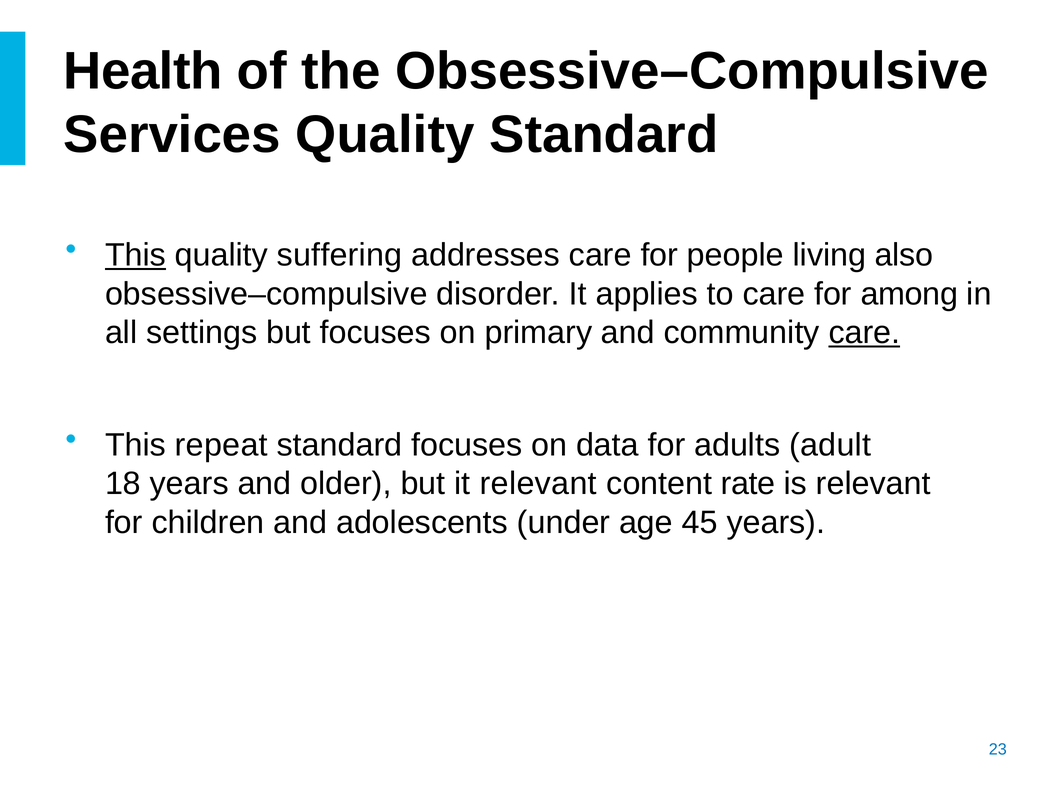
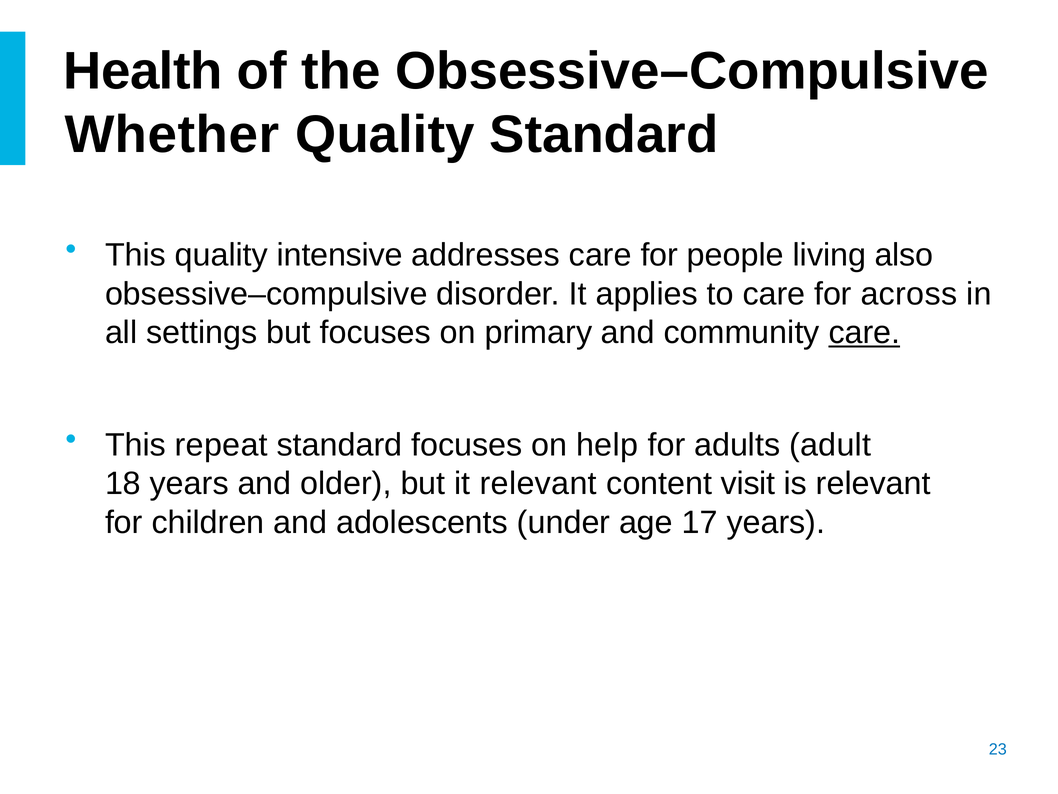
Services: Services -> Whether
This at (136, 255) underline: present -> none
suffering: suffering -> intensive
among: among -> across
data: data -> help
rate: rate -> visit
45: 45 -> 17
